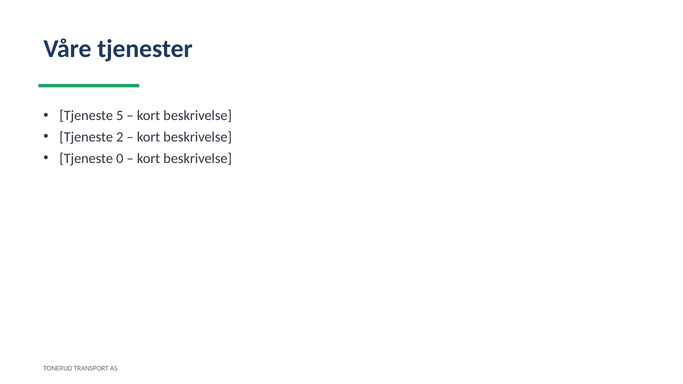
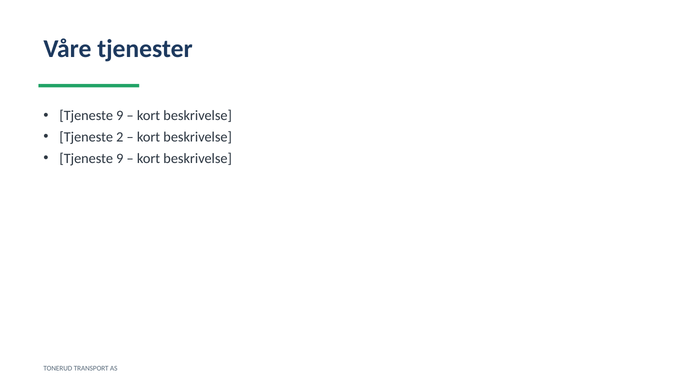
5 at (120, 116): 5 -> 9
0 at (120, 158): 0 -> 9
